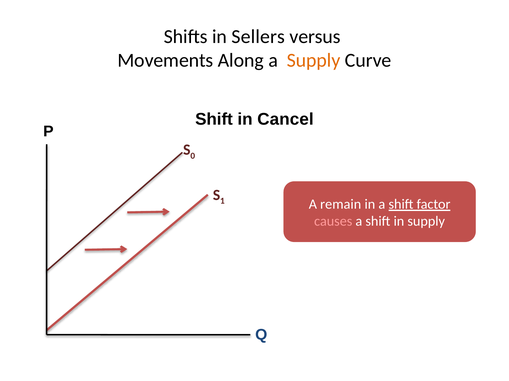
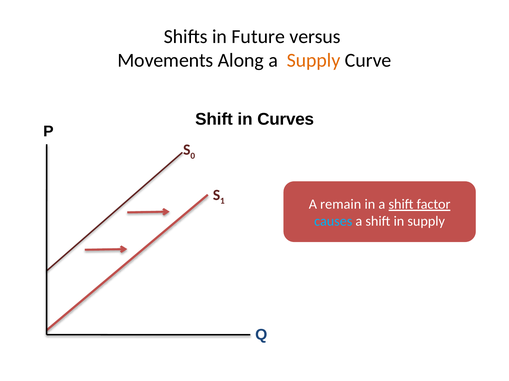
Sellers: Sellers -> Future
Cancel: Cancel -> Curves
causes colour: pink -> light blue
